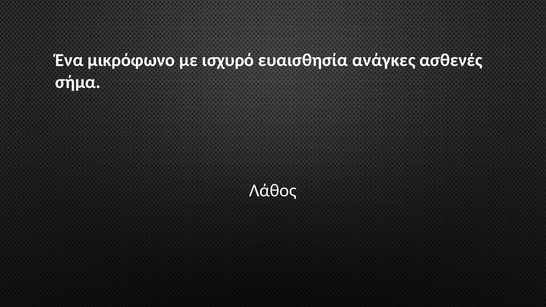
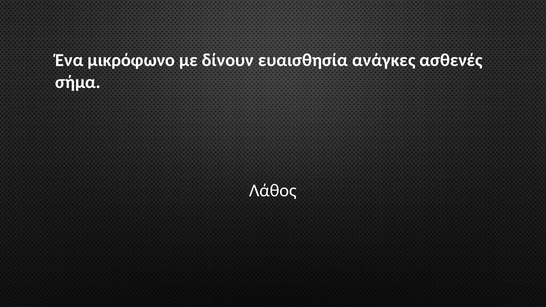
ισχυρό: ισχυρό -> δίνουν
